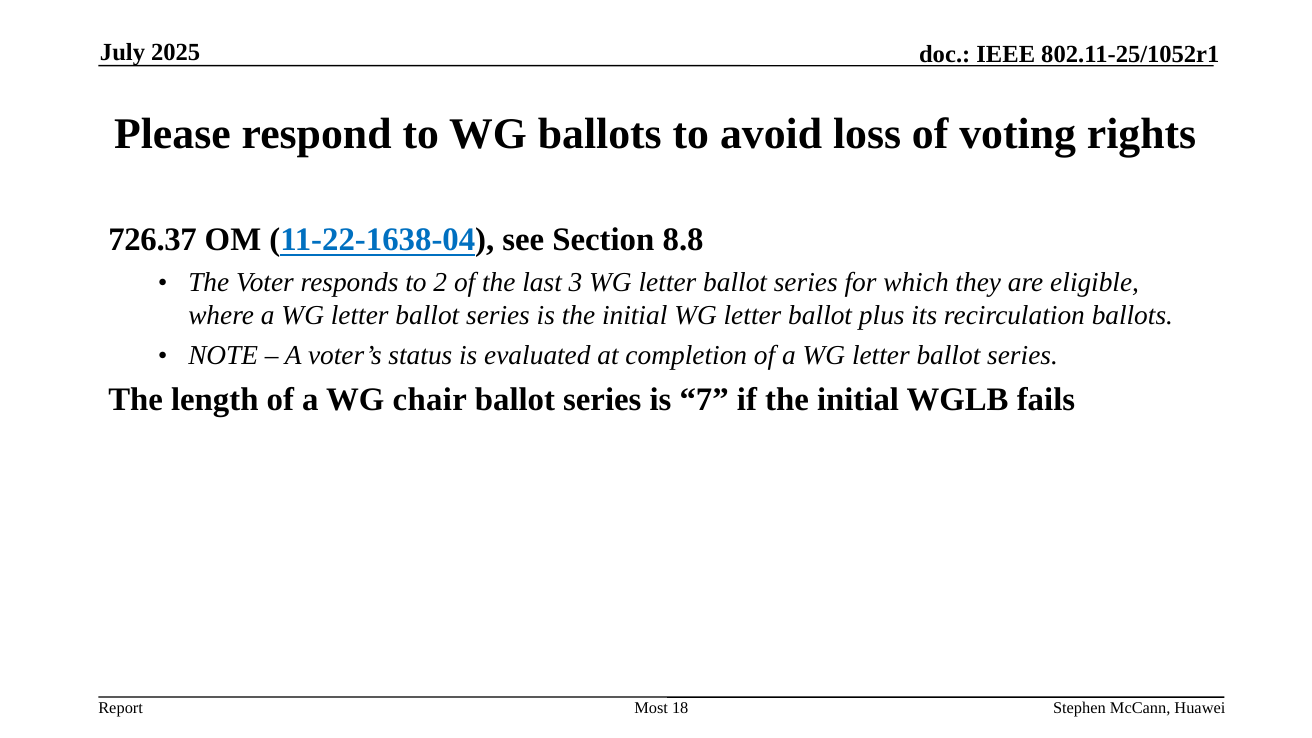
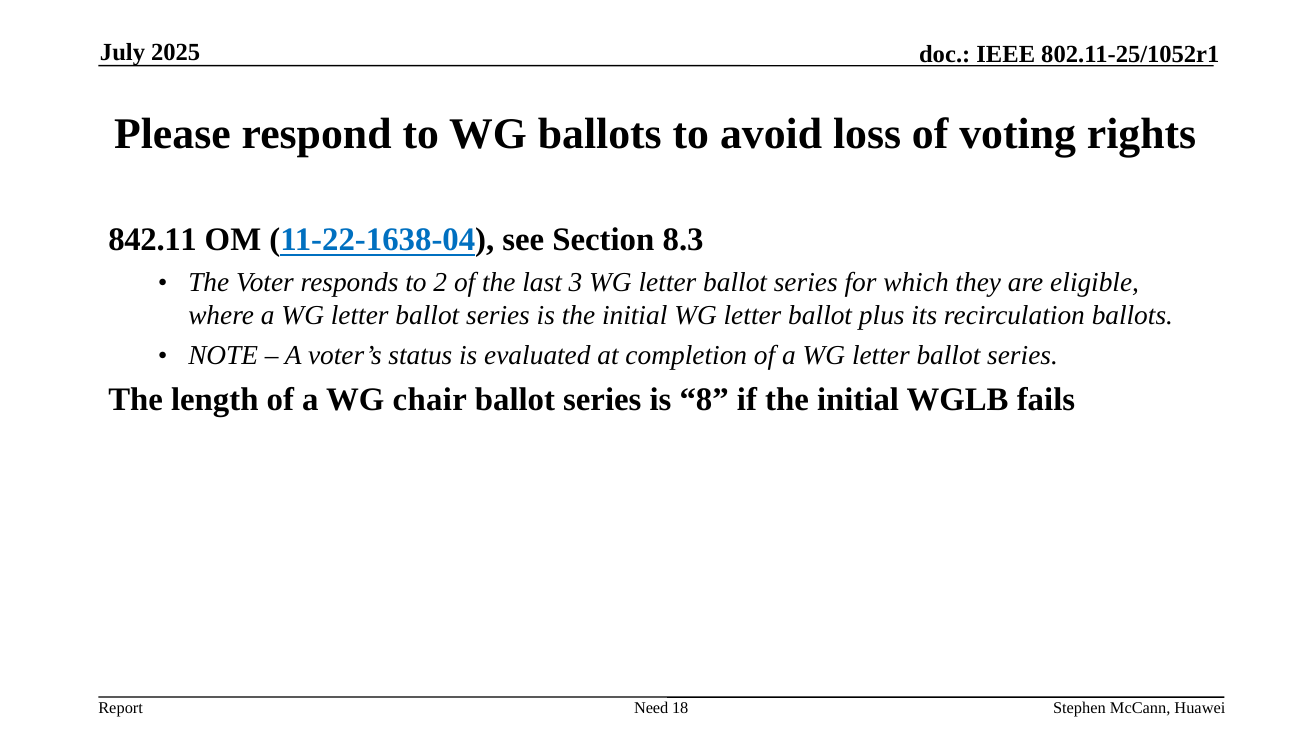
726.37: 726.37 -> 842.11
8.8: 8.8 -> 8.3
7: 7 -> 8
Most: Most -> Need
